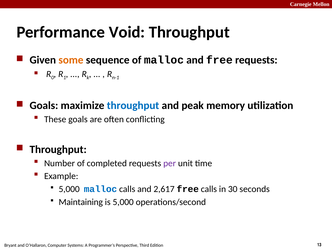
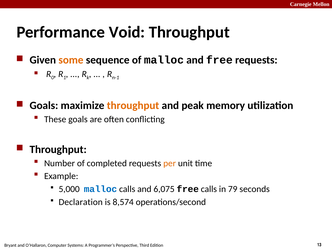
throughput at (133, 106) colour: blue -> orange
per colour: purple -> orange
2,617: 2,617 -> 6,075
30: 30 -> 79
Maintaining: Maintaining -> Declaration
is 5,000: 5,000 -> 8,574
